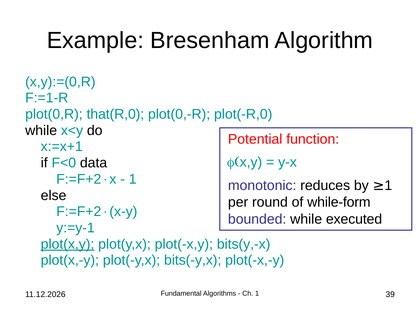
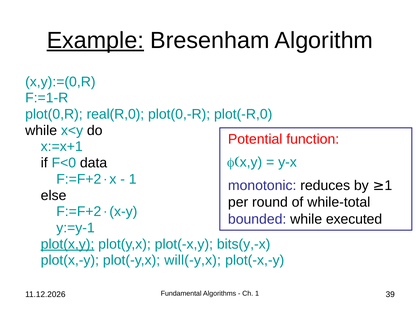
Example underline: none -> present
that(R,0: that(R,0 -> real(R,0
while-form: while-form -> while-total
bits(-y,x: bits(-y,x -> will(-y,x
